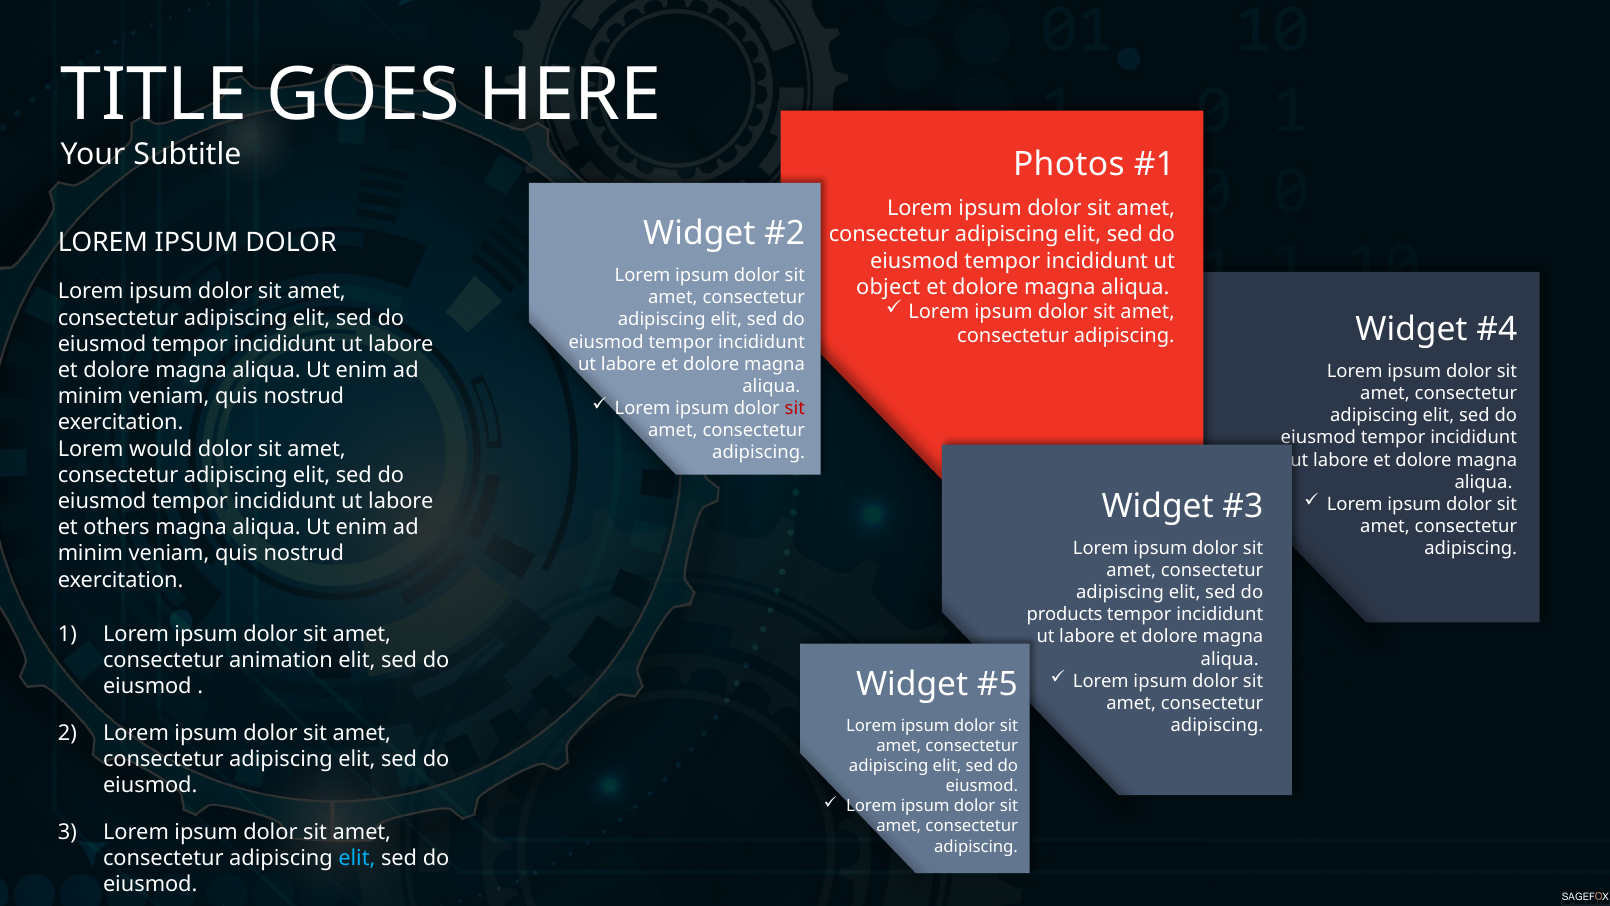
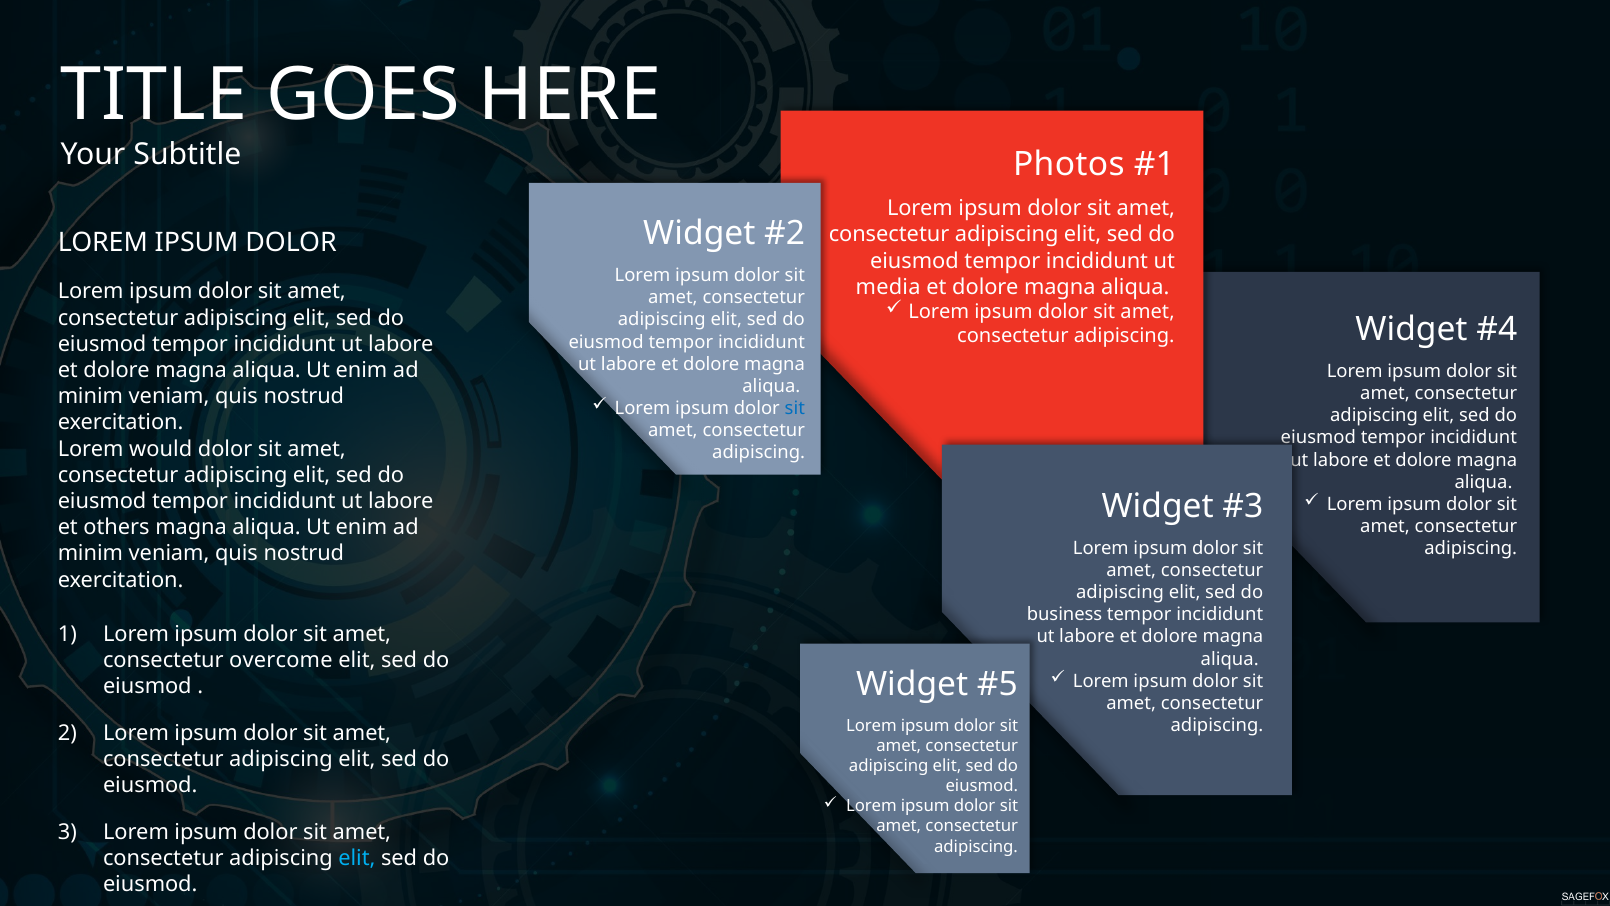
object: object -> media
sit at (795, 408) colour: red -> blue
products: products -> business
animation: animation -> overcome
